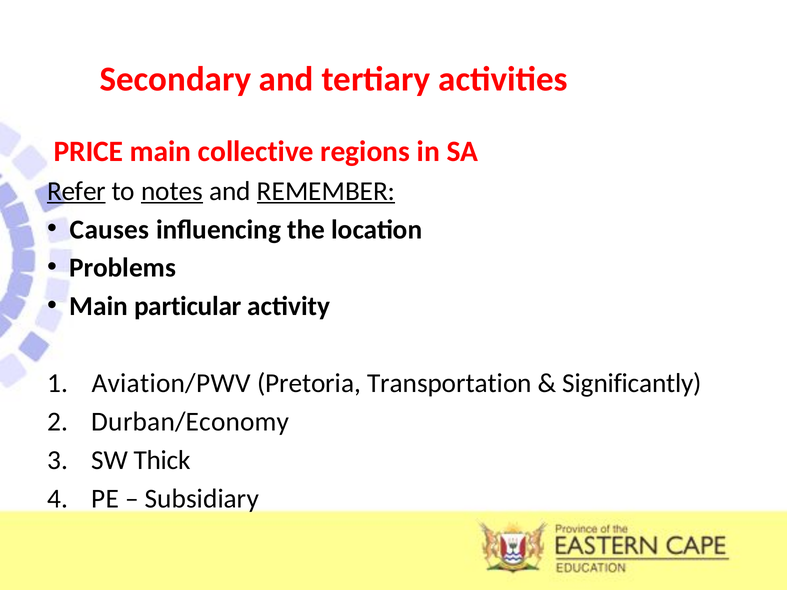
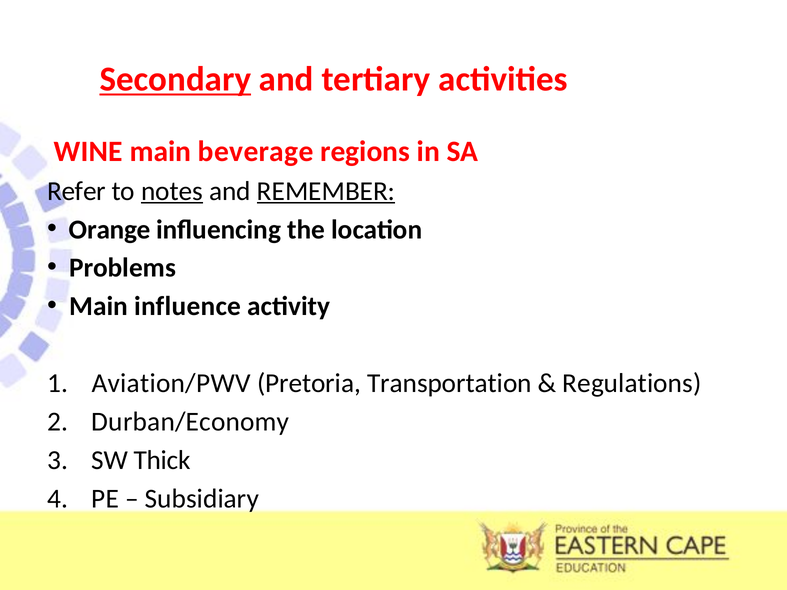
Secondary underline: none -> present
PRICE: PRICE -> WINE
collective: collective -> beverage
Refer underline: present -> none
Causes: Causes -> Orange
particular: particular -> influence
Significantly: Significantly -> Regulations
